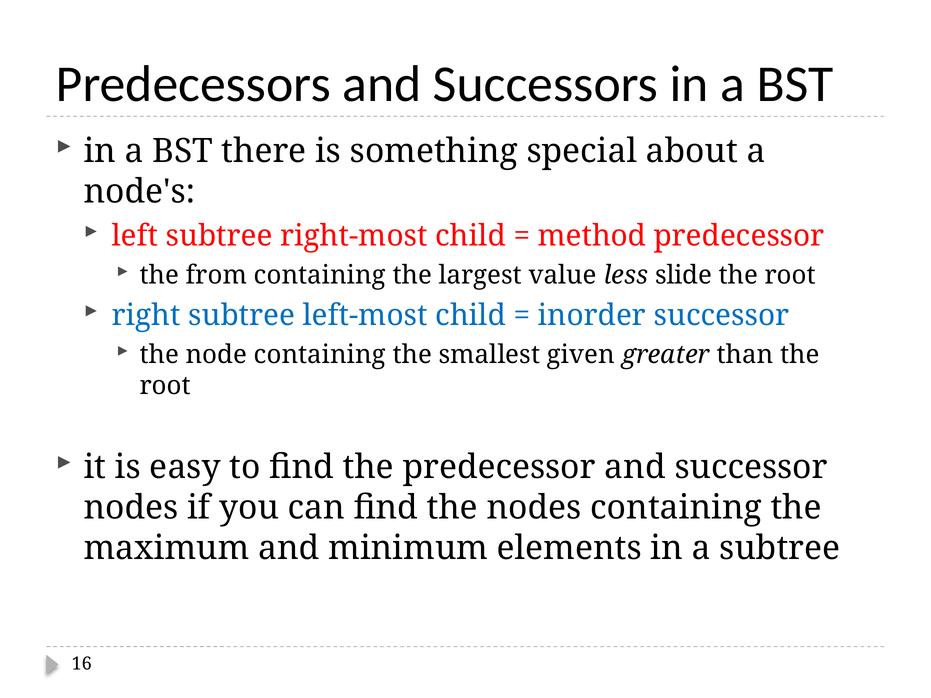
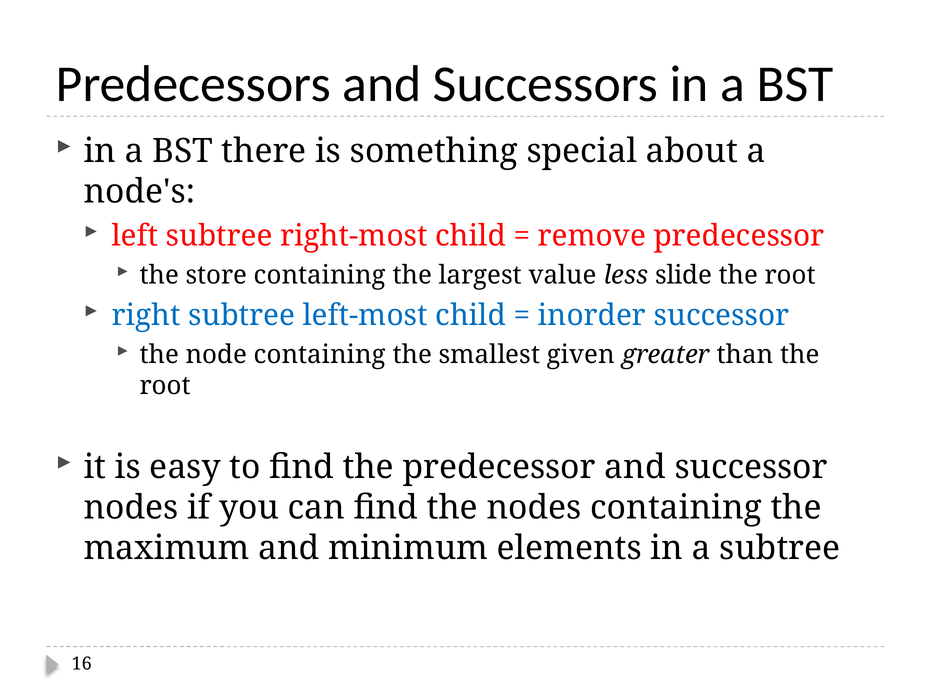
method: method -> remove
from: from -> store
